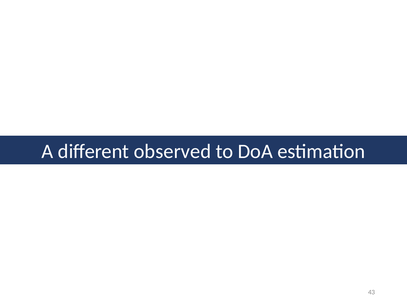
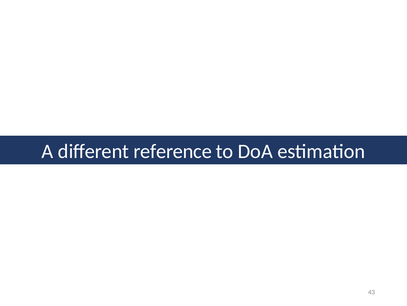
observed: observed -> reference
